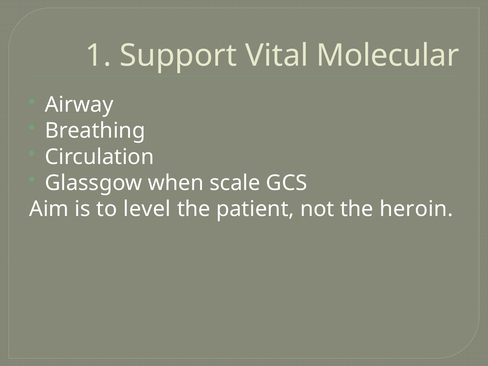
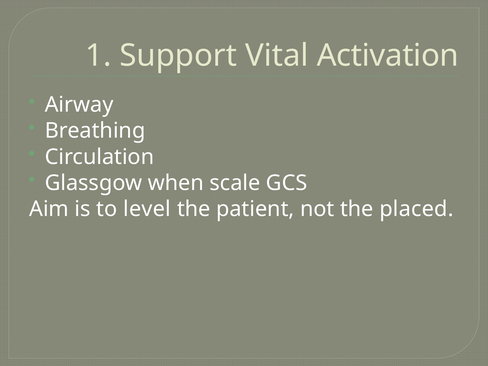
Molecular: Molecular -> Activation
heroin: heroin -> placed
